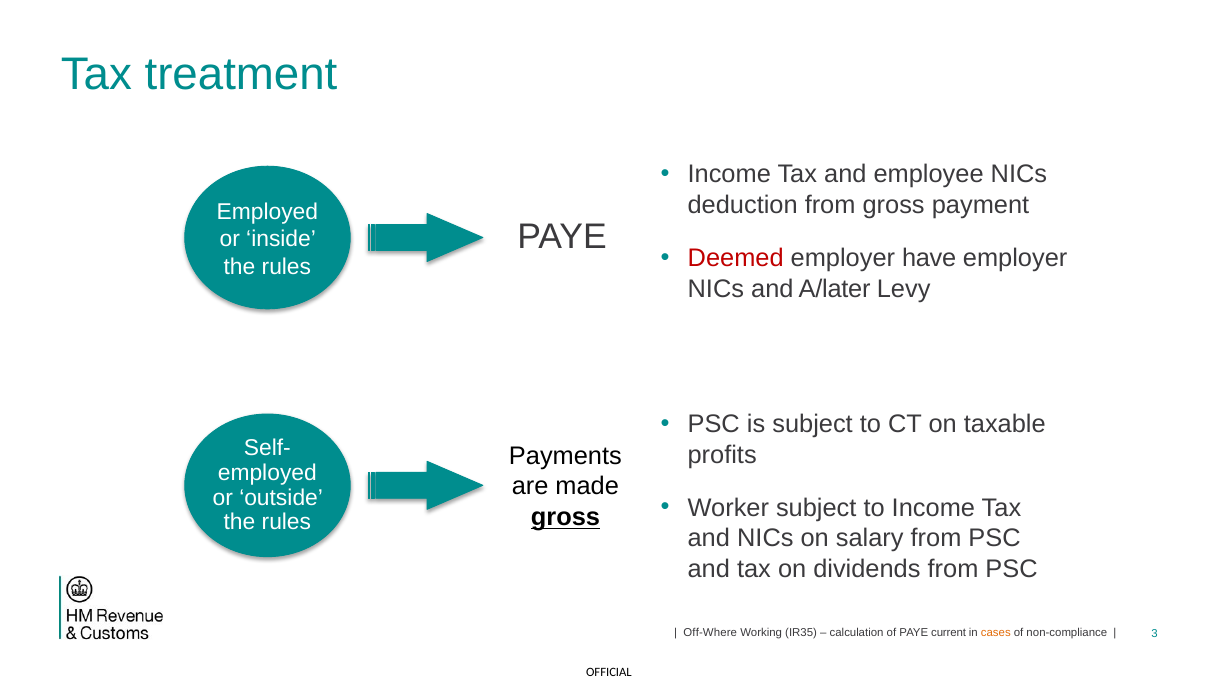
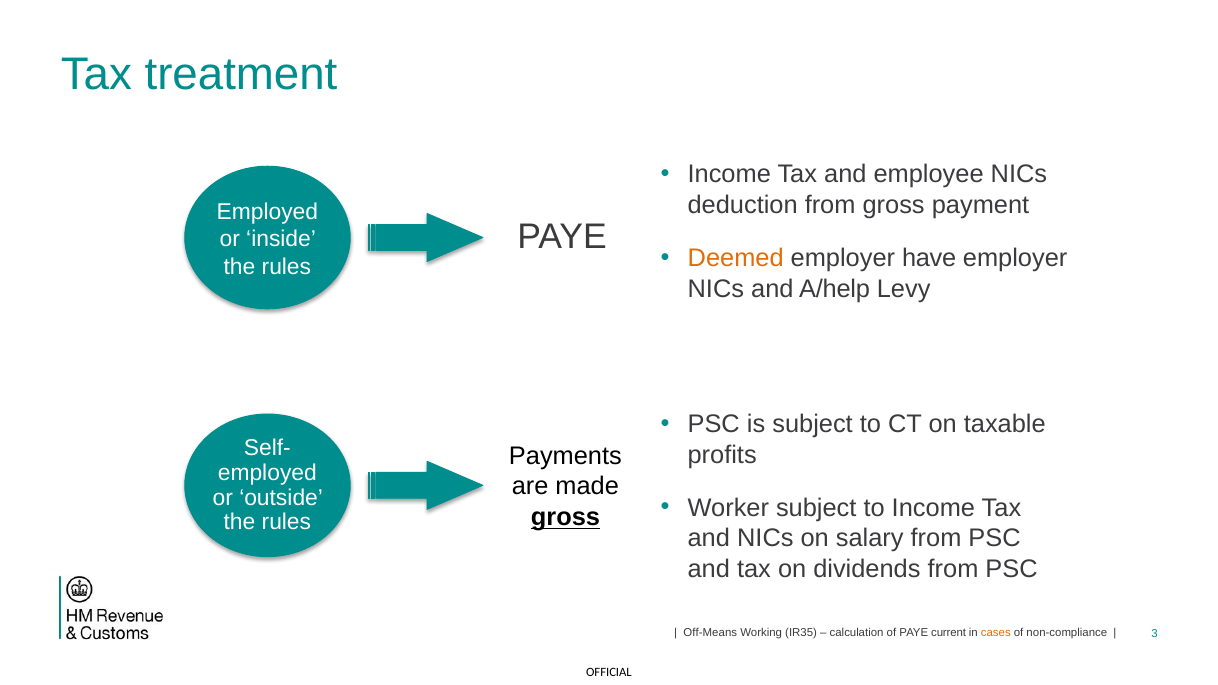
Deemed colour: red -> orange
A/later: A/later -> A/help
Off-Where: Off-Where -> Off-Means
